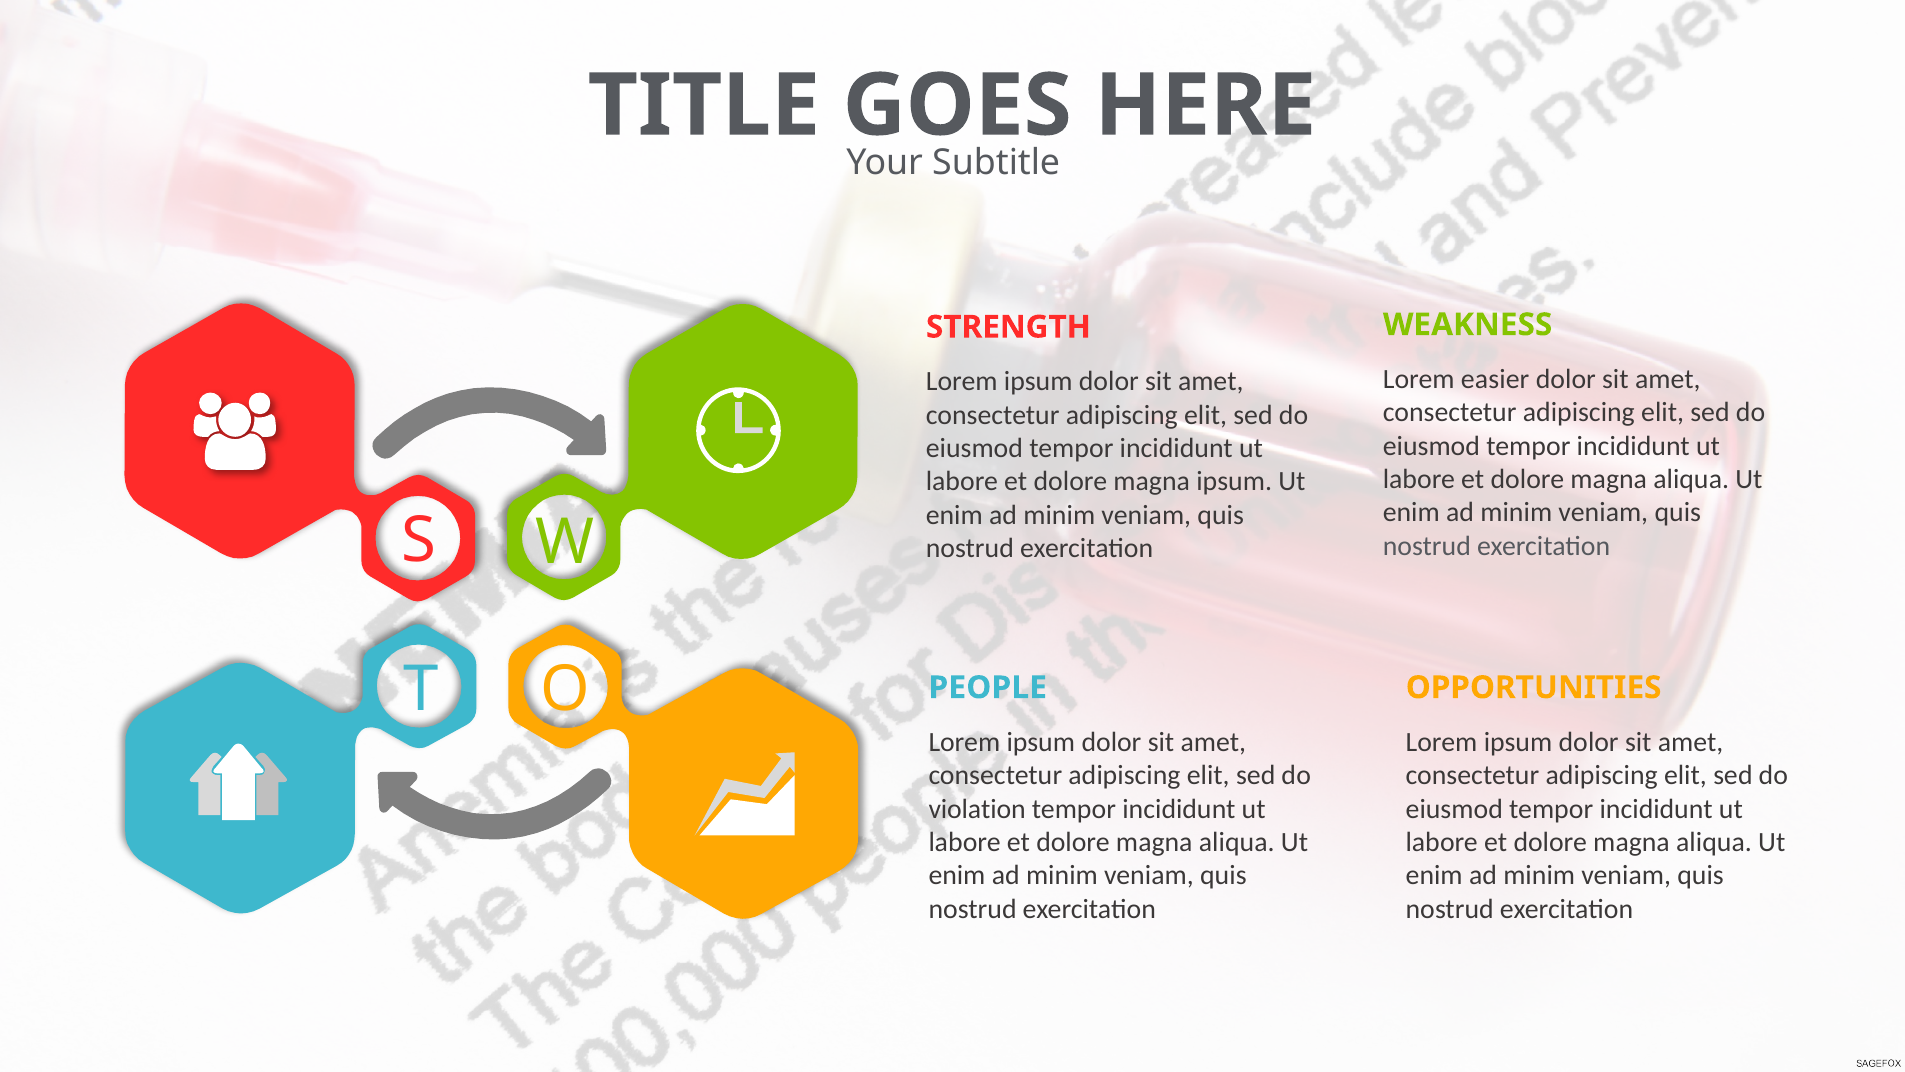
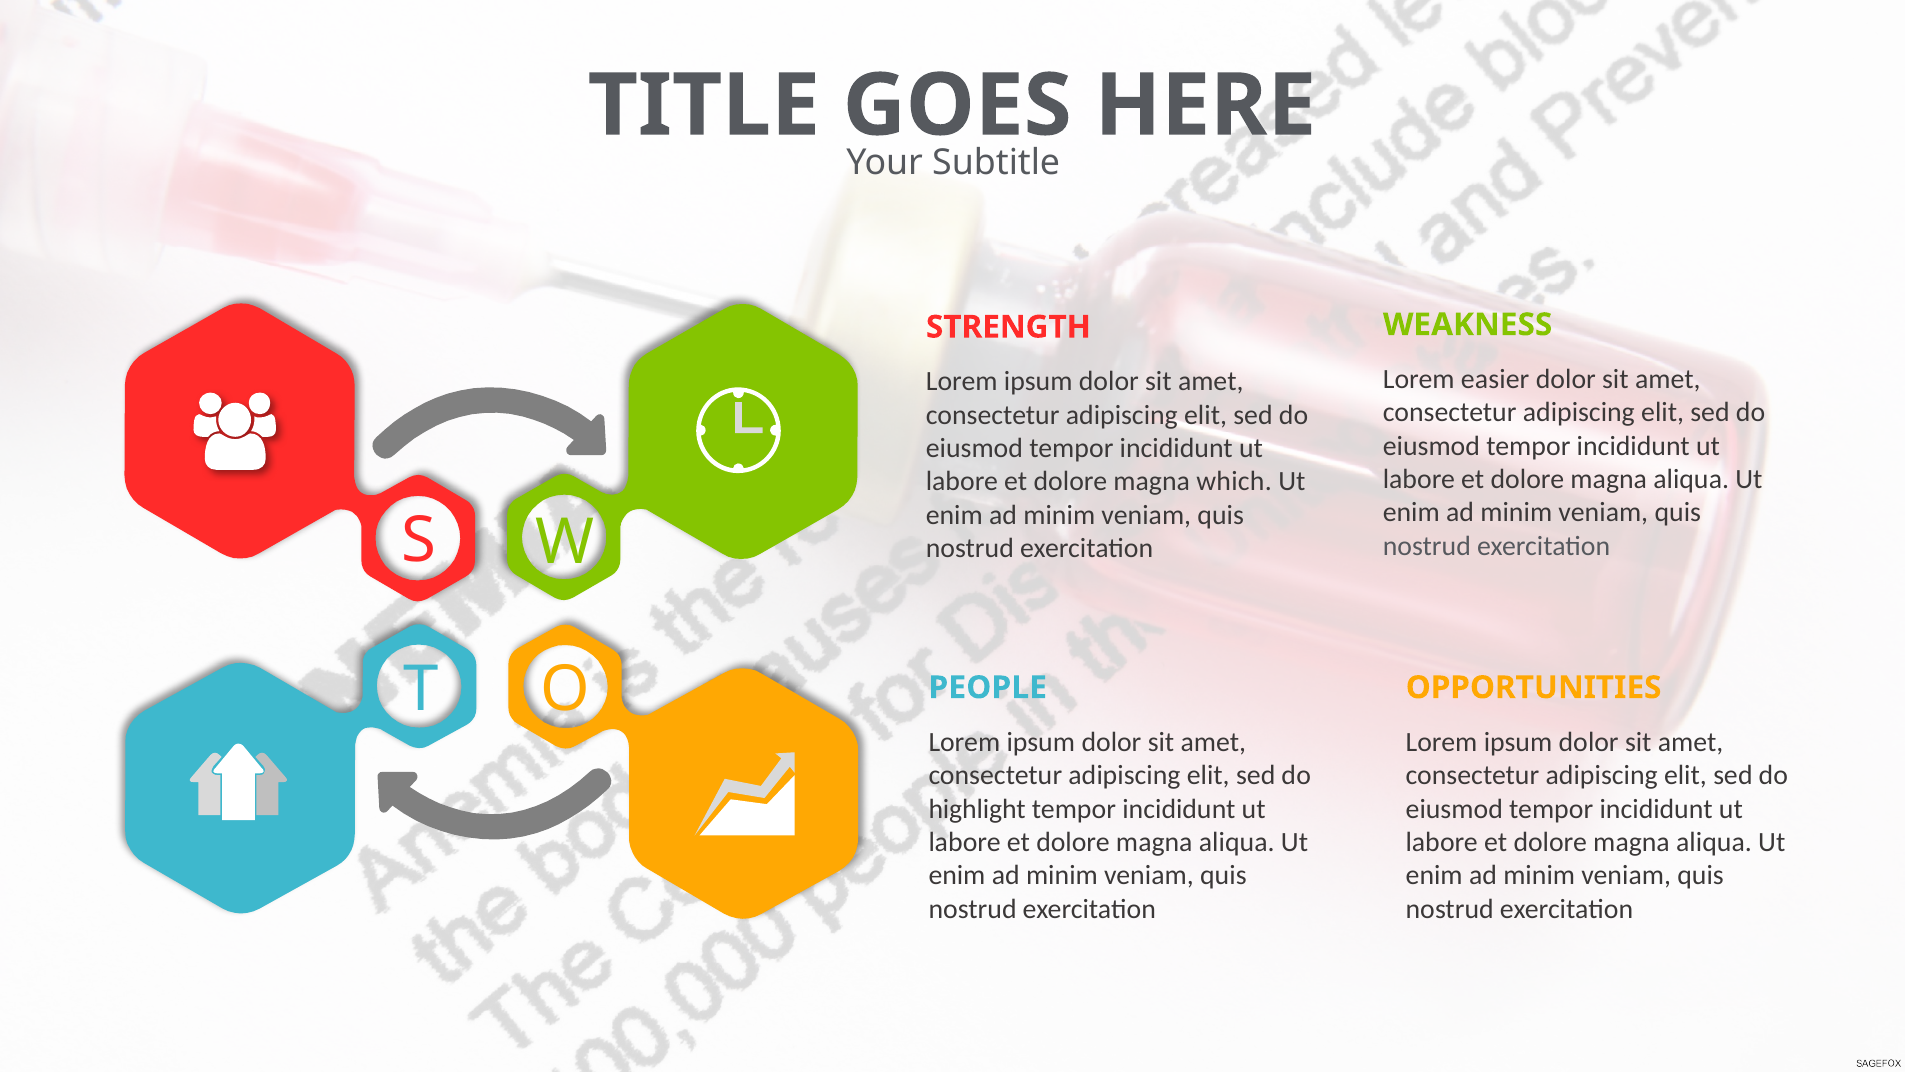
magna ipsum: ipsum -> which
violation: violation -> highlight
